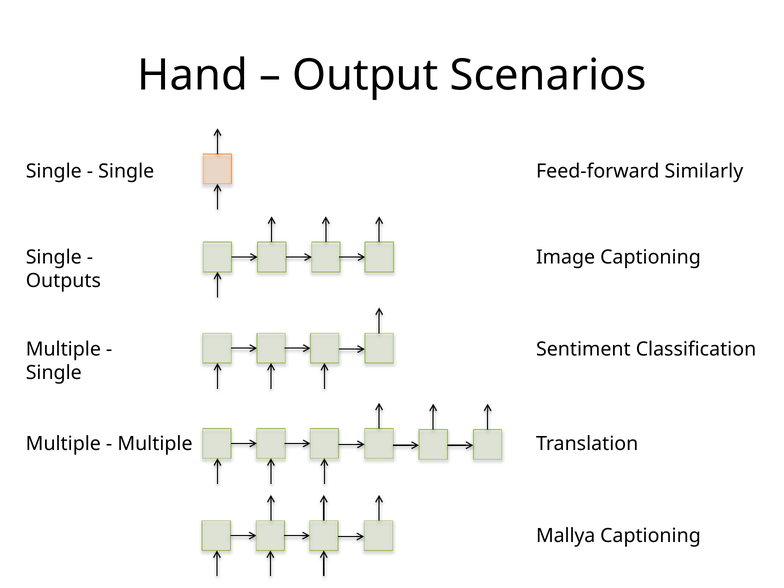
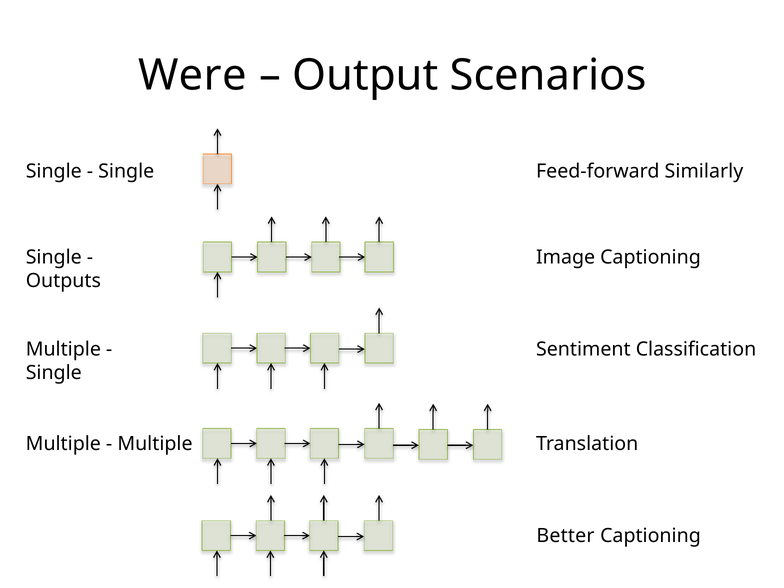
Hand: Hand -> Were
Mallya: Mallya -> Better
